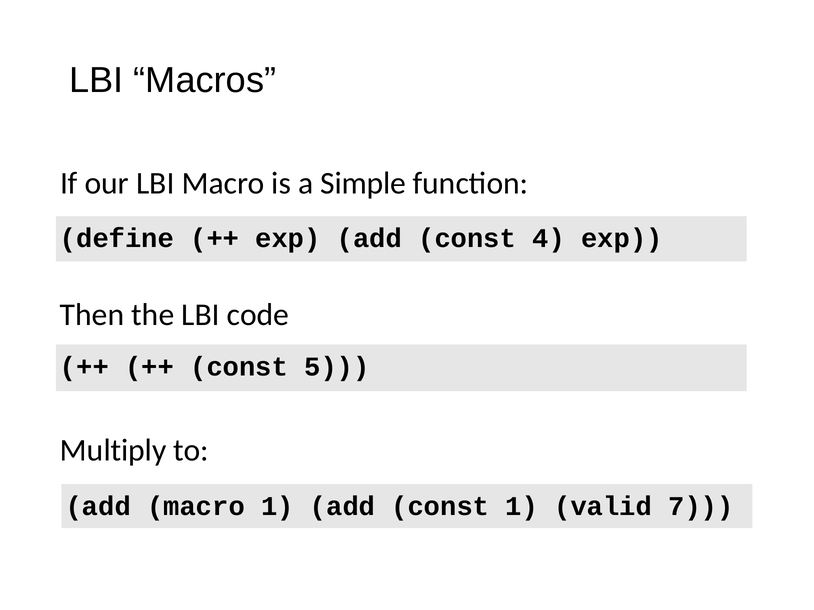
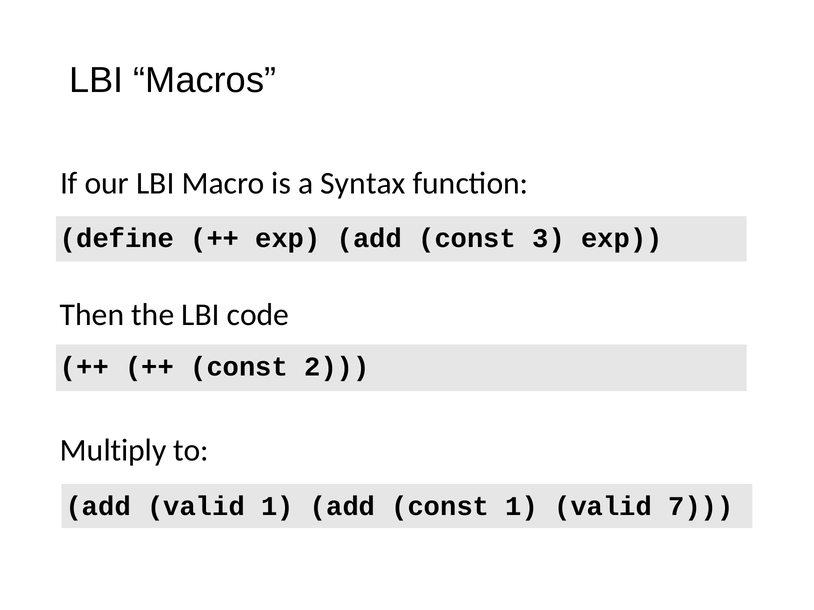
Simple: Simple -> Syntax
4: 4 -> 3
5: 5 -> 2
add macro: macro -> valid
